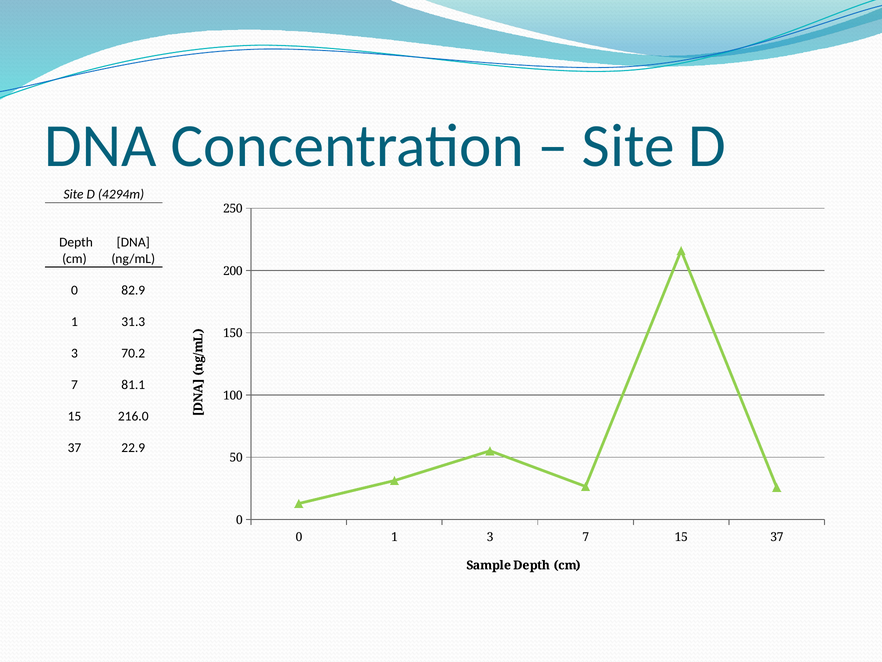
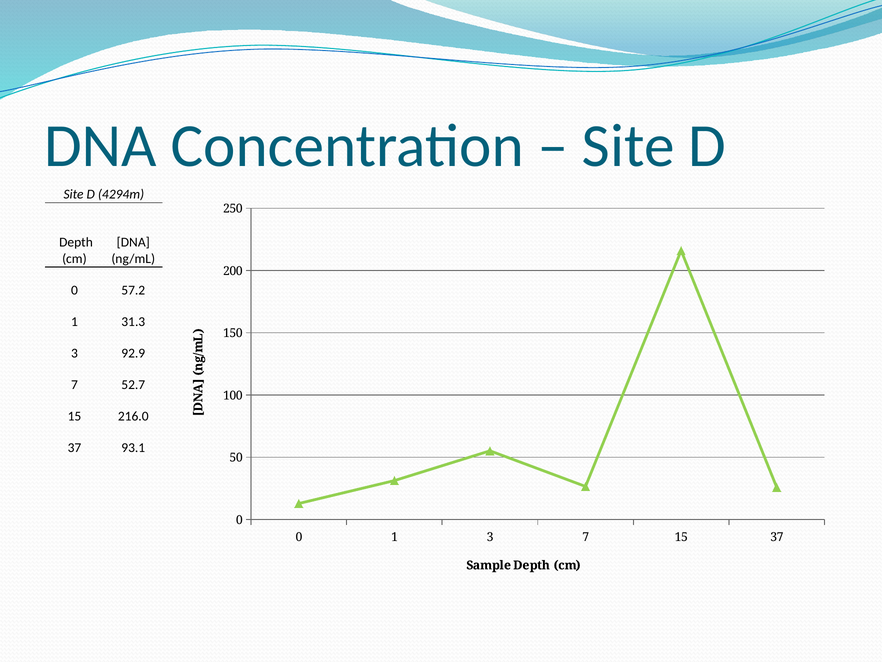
82.9: 82.9 -> 57.2
70.2: 70.2 -> 92.9
81.1: 81.1 -> 52.7
22.9: 22.9 -> 93.1
